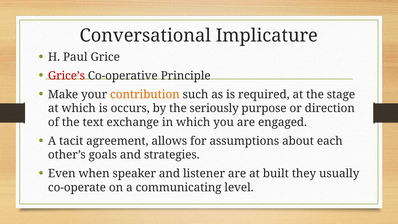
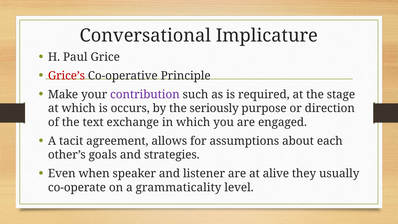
contribution colour: orange -> purple
built: built -> alive
communicating: communicating -> grammaticality
